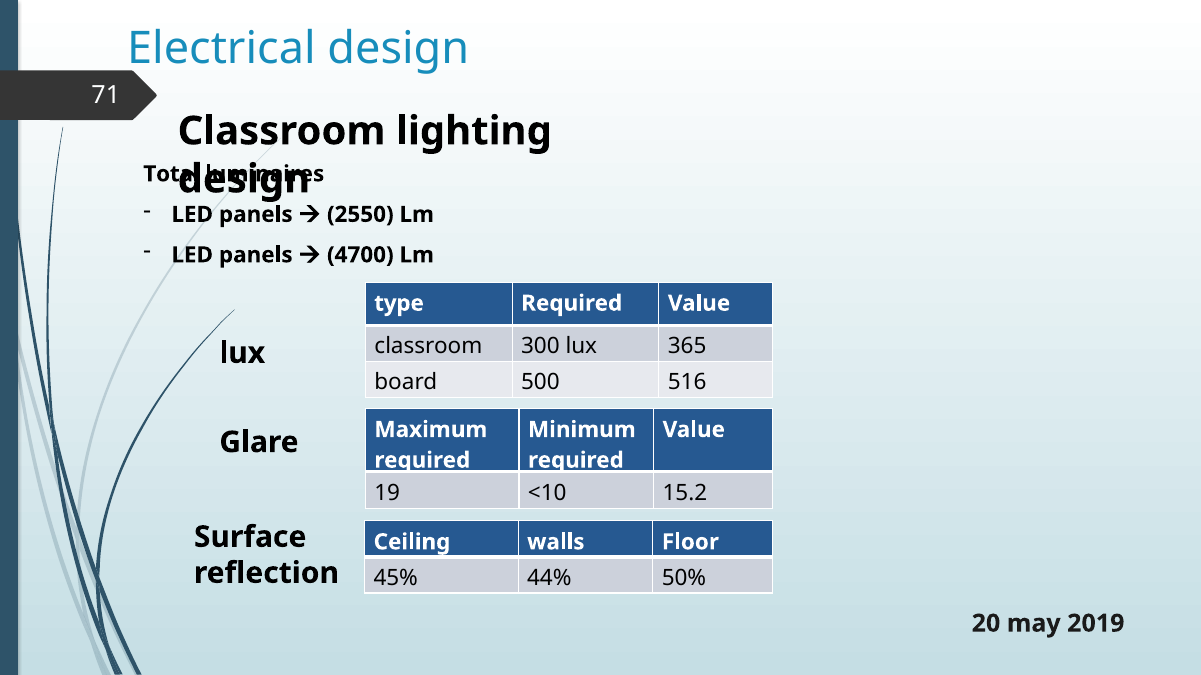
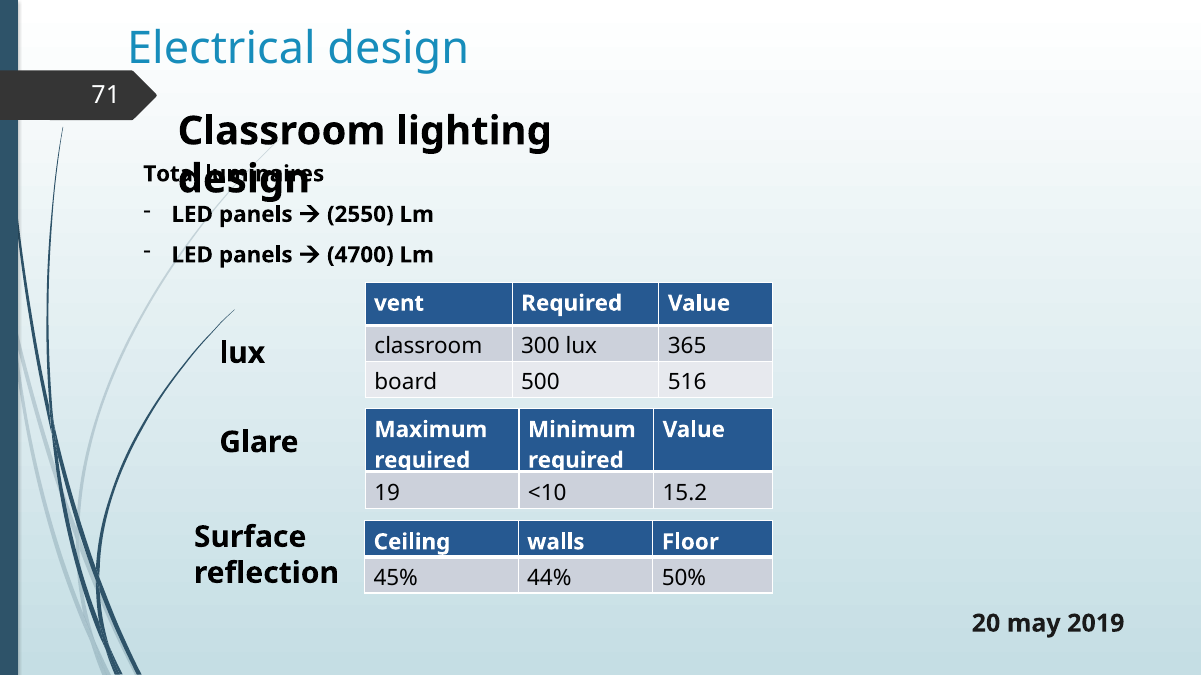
type: type -> vent
